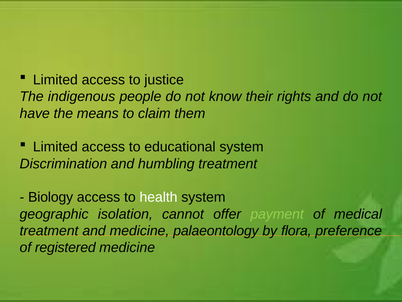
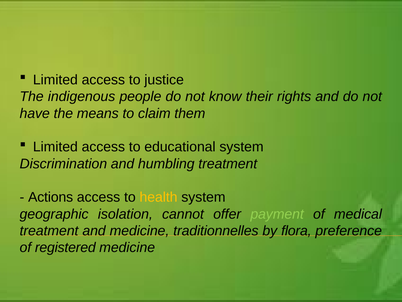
Biology: Biology -> Actions
health colour: white -> yellow
palaeontology: palaeontology -> traditionnelles
